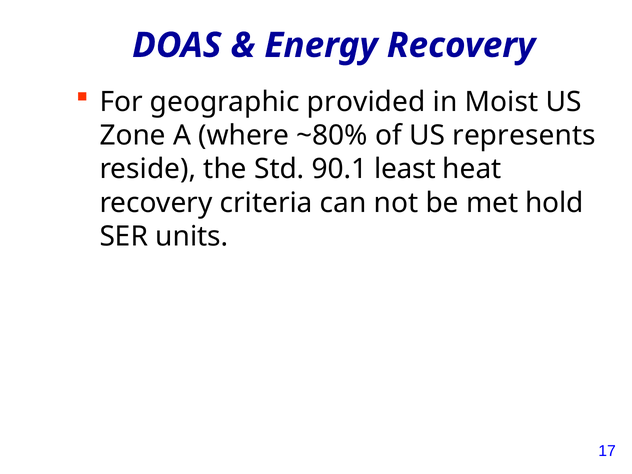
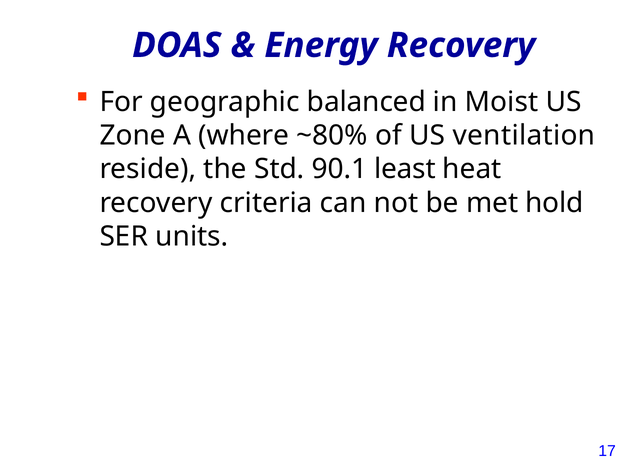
provided: provided -> balanced
represents: represents -> ventilation
